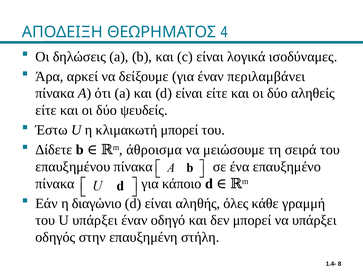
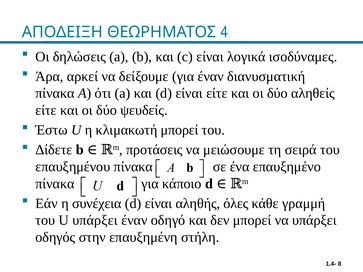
περιλαμβάνει: περιλαμβάνει -> διανυσματική
άθροισμα: άθροισμα -> προτάσεις
διαγώνιο: διαγώνιο -> συνέχεια
